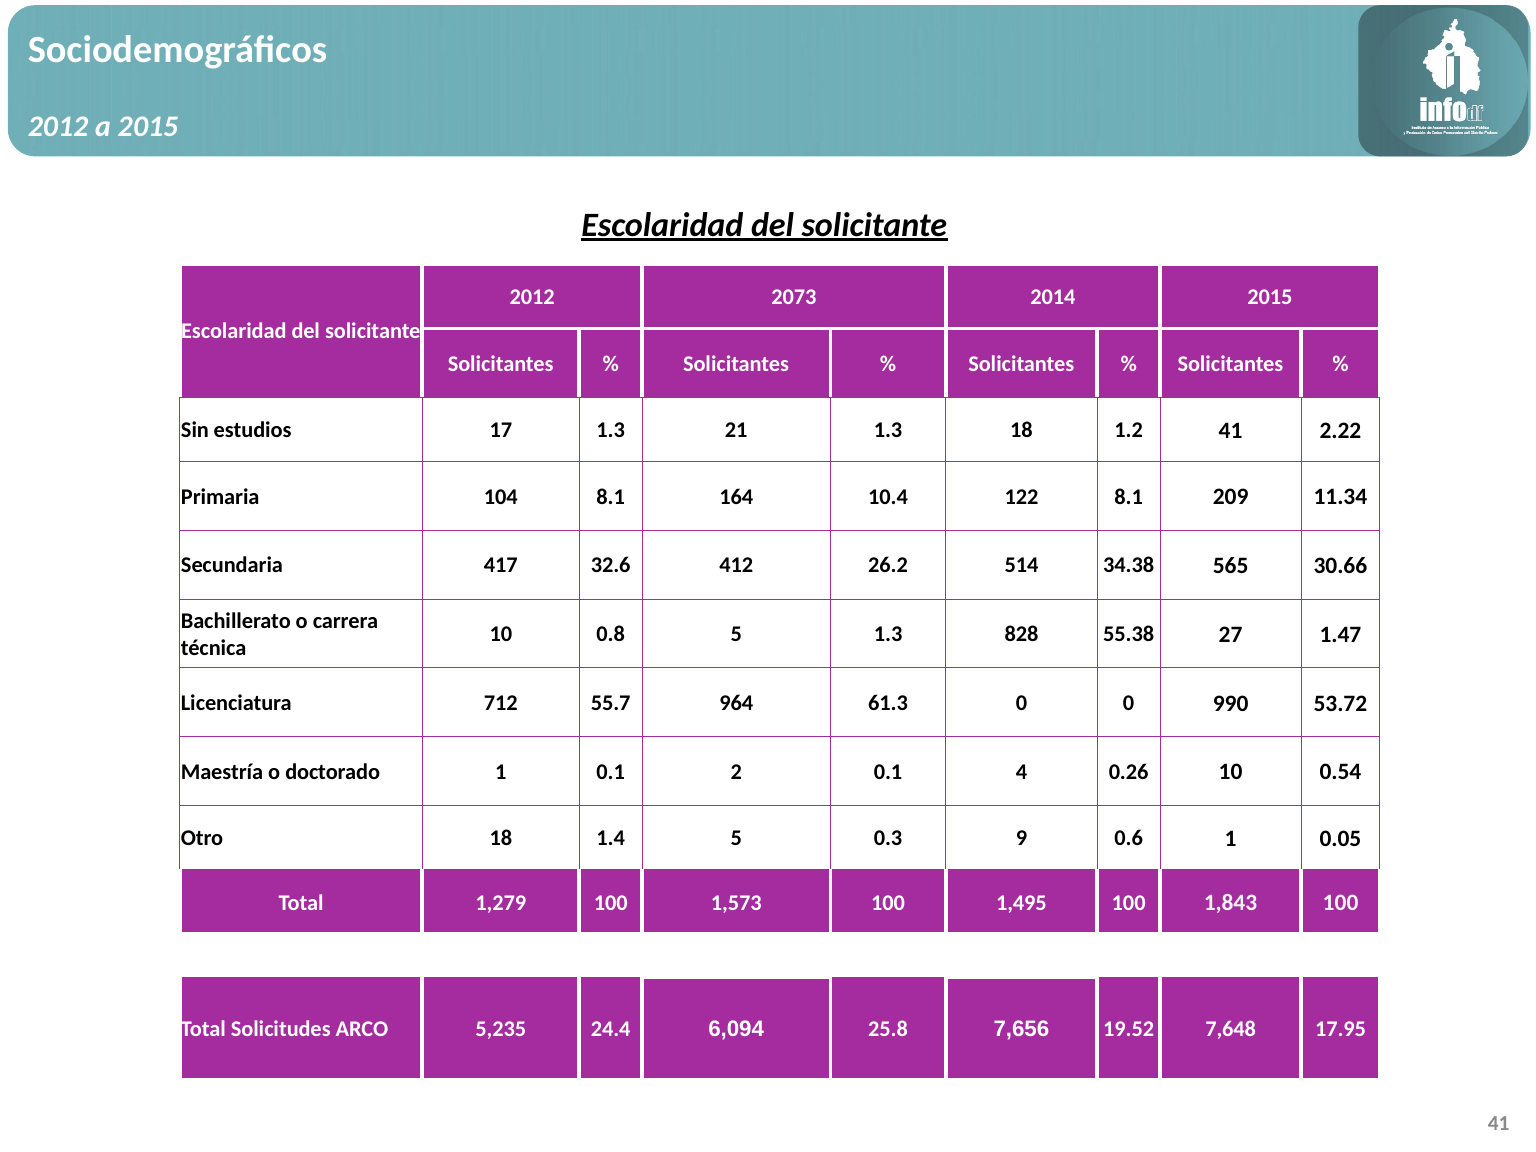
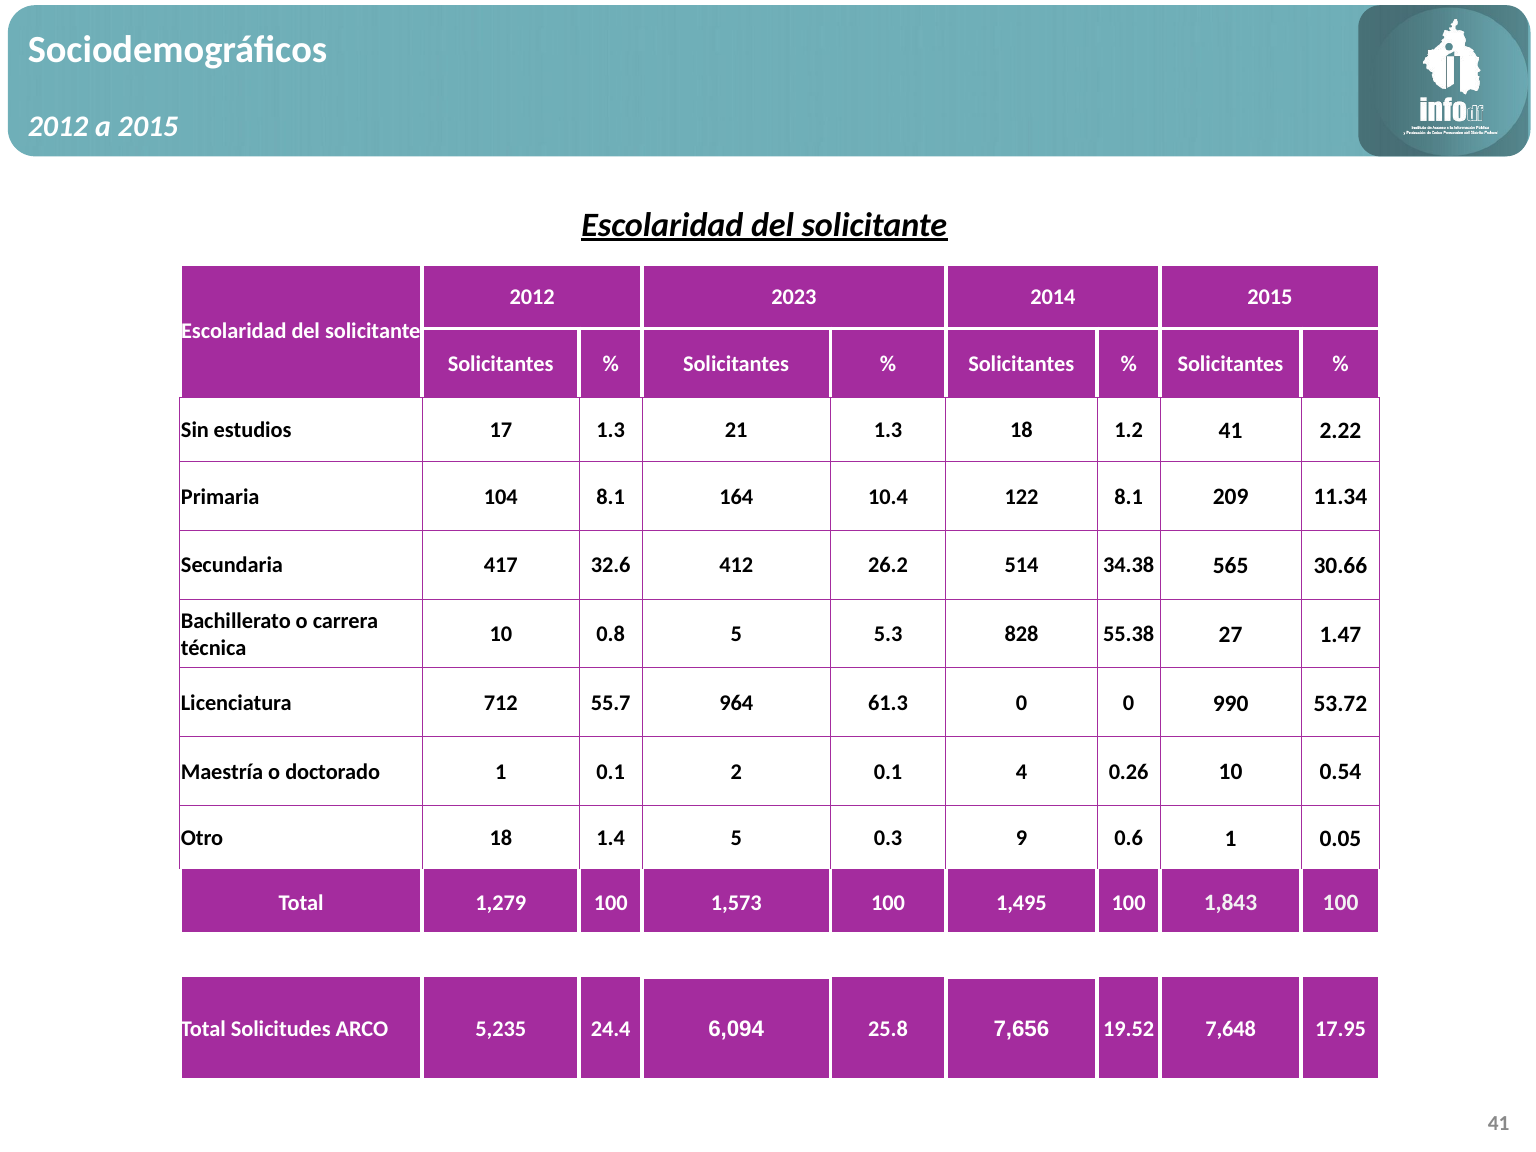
2073: 2073 -> 2023
5 1.3: 1.3 -> 5.3
